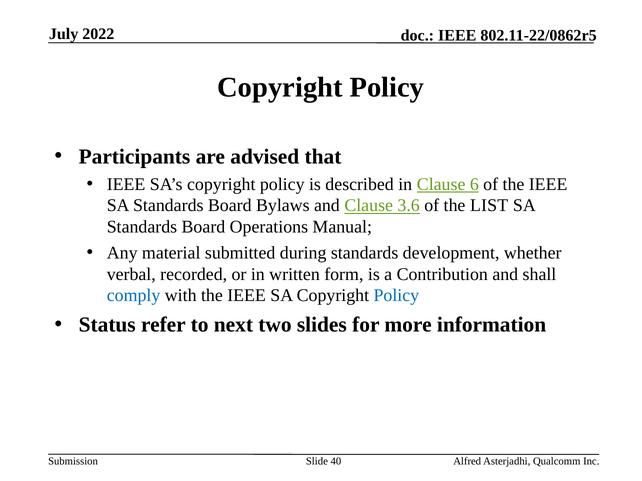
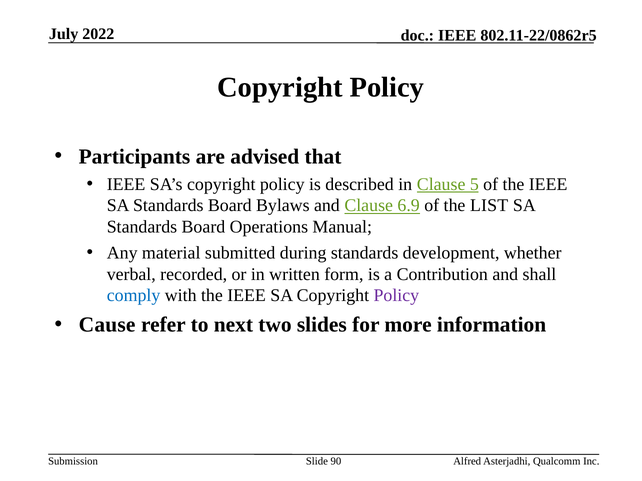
6: 6 -> 5
3.6: 3.6 -> 6.9
Policy at (396, 296) colour: blue -> purple
Status: Status -> Cause
40: 40 -> 90
